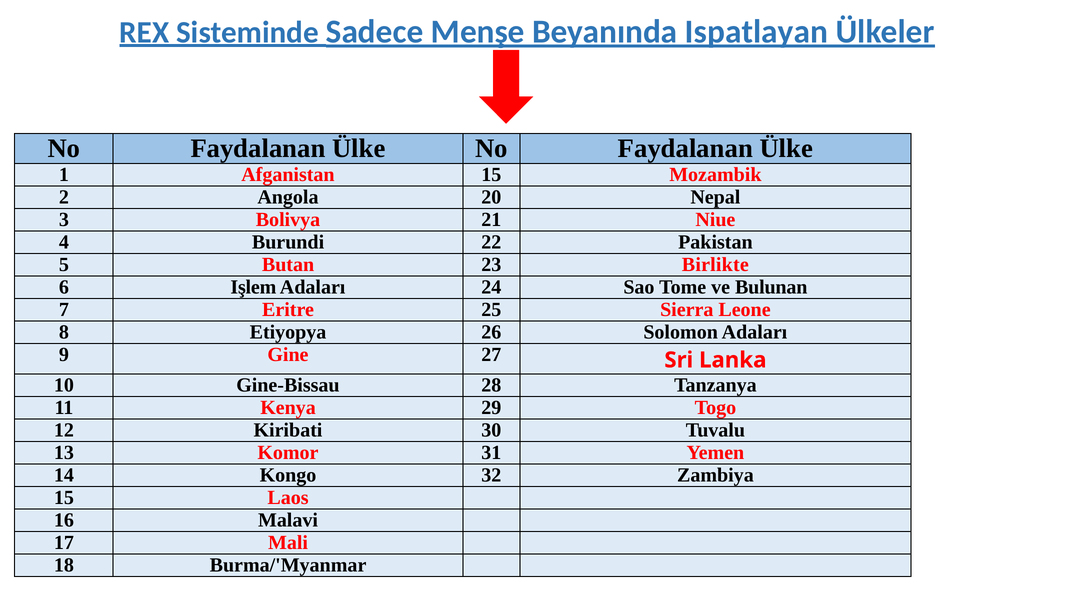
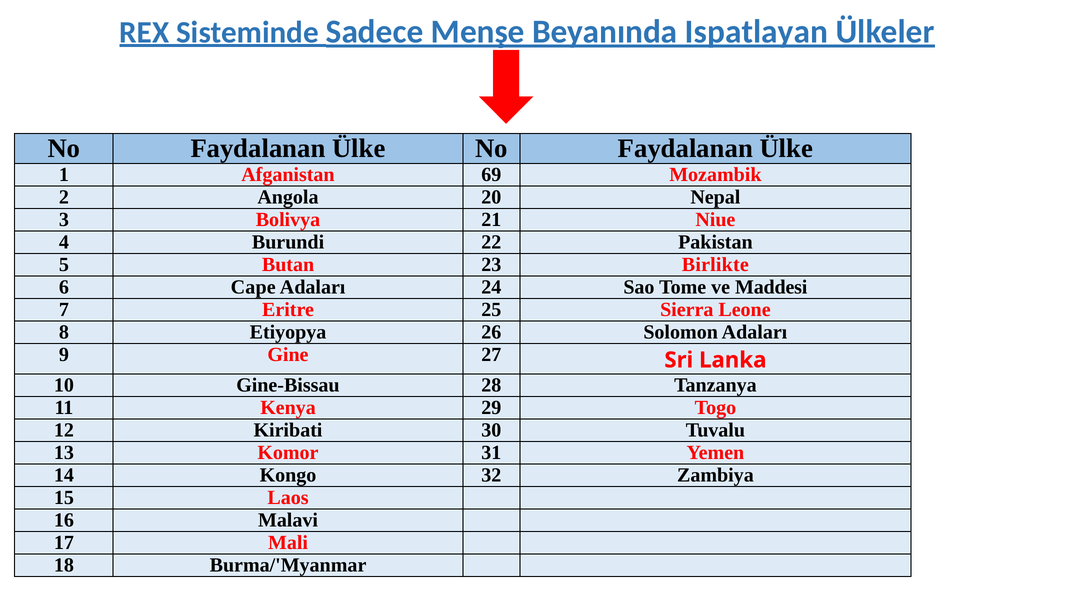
Afganistan 15: 15 -> 69
Işlem: Işlem -> Cape
Bulunan: Bulunan -> Maddesi
